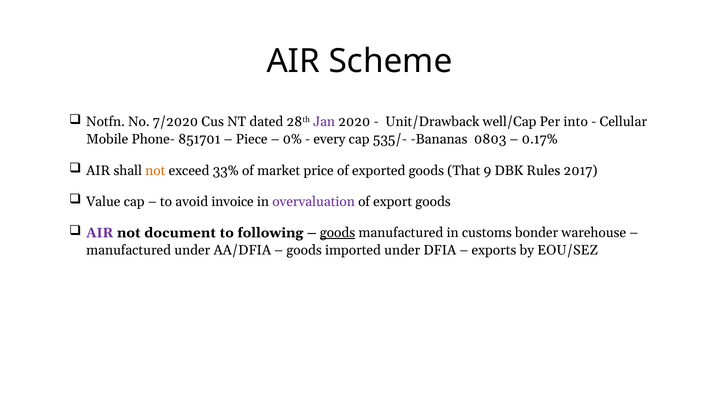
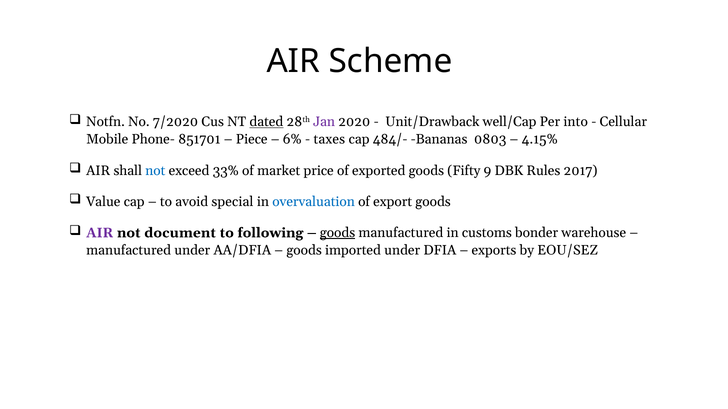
dated underline: none -> present
0%: 0% -> 6%
every: every -> taxes
535/-: 535/- -> 484/-
0.17%: 0.17% -> 4.15%
not at (155, 171) colour: orange -> blue
That: That -> Fifty
invoice: invoice -> special
overvaluation colour: purple -> blue
